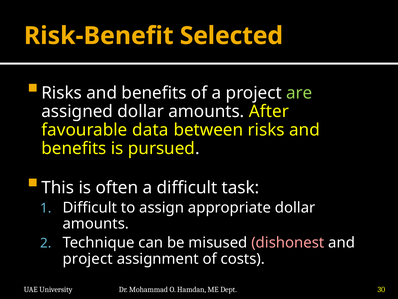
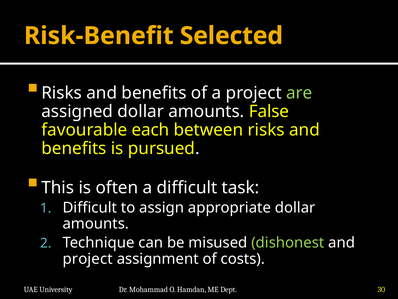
After: After -> False
data: data -> each
dishonest colour: pink -> light green
